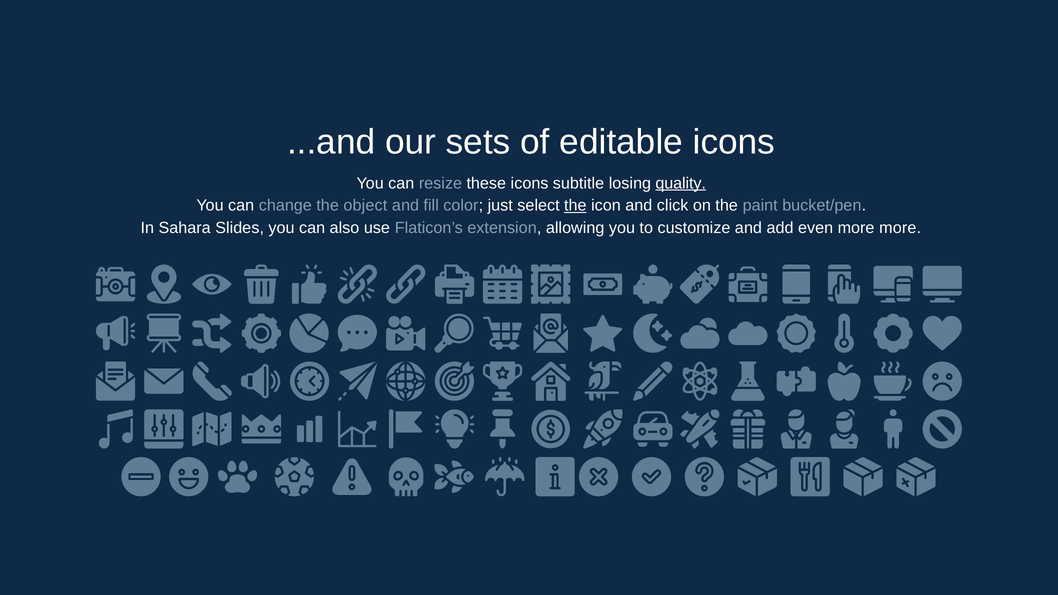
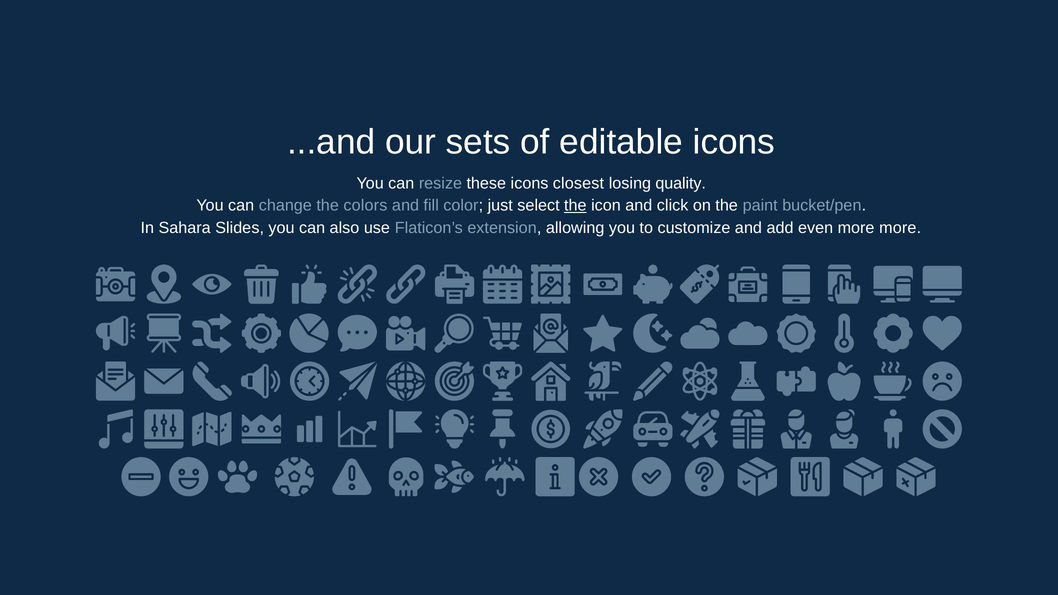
subtitle: subtitle -> closest
quality underline: present -> none
object: object -> colors
